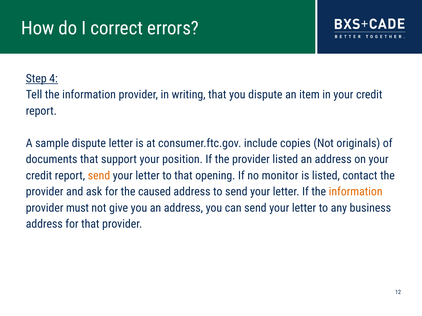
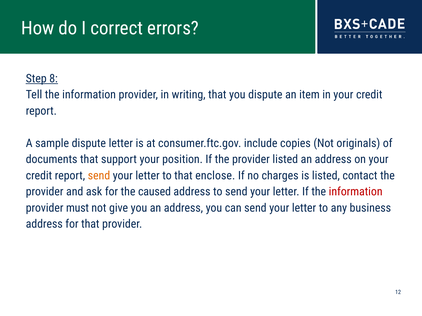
4: 4 -> 8
opening: opening -> enclose
monitor: monitor -> charges
information at (356, 192) colour: orange -> red
